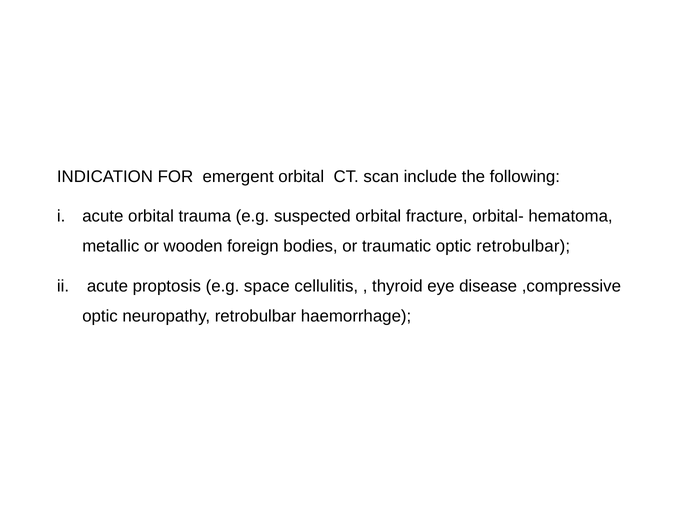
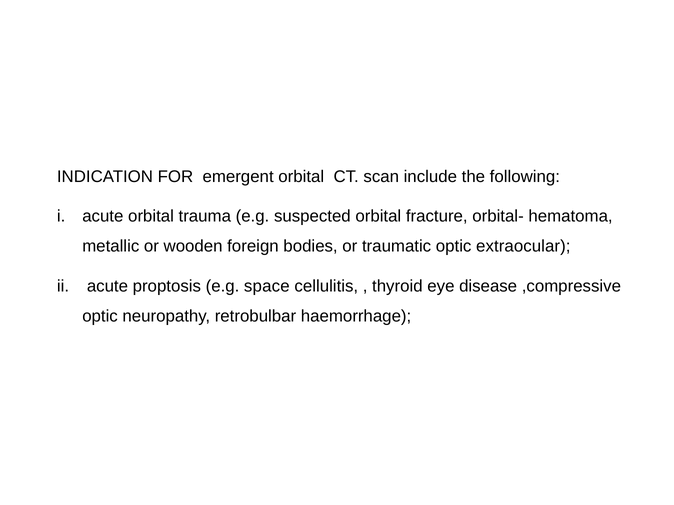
optic retrobulbar: retrobulbar -> extraocular
